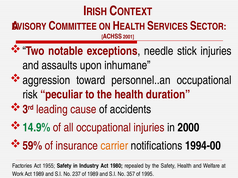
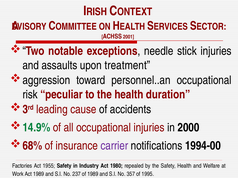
inhumane: inhumane -> treatment
59%: 59% -> 68%
carrier colour: orange -> purple
